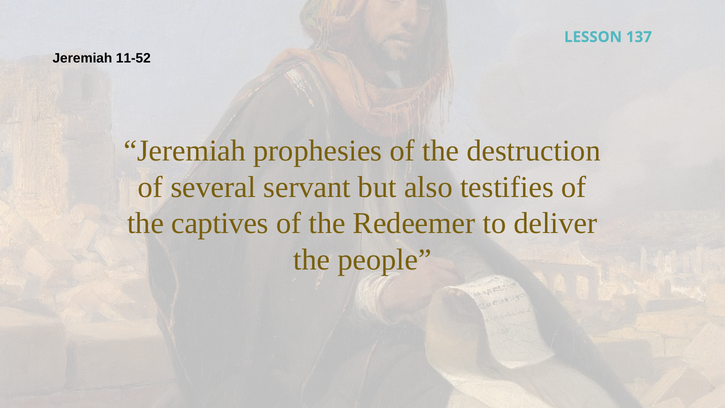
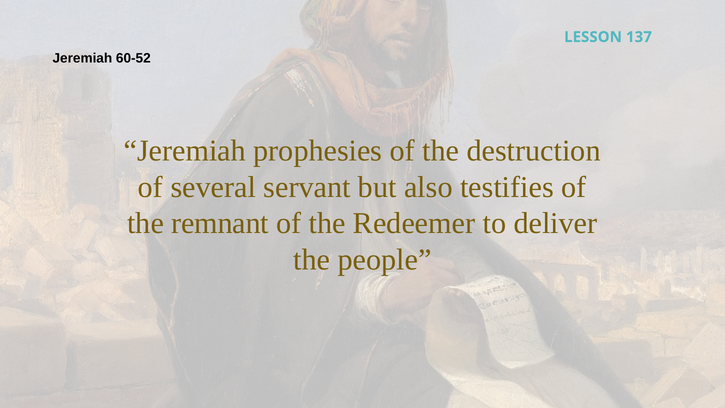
11-52: 11-52 -> 60-52
captives: captives -> remnant
